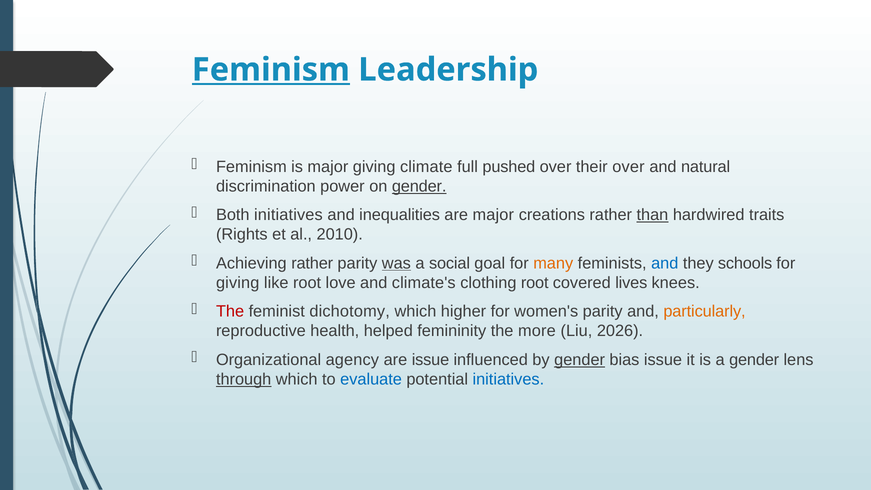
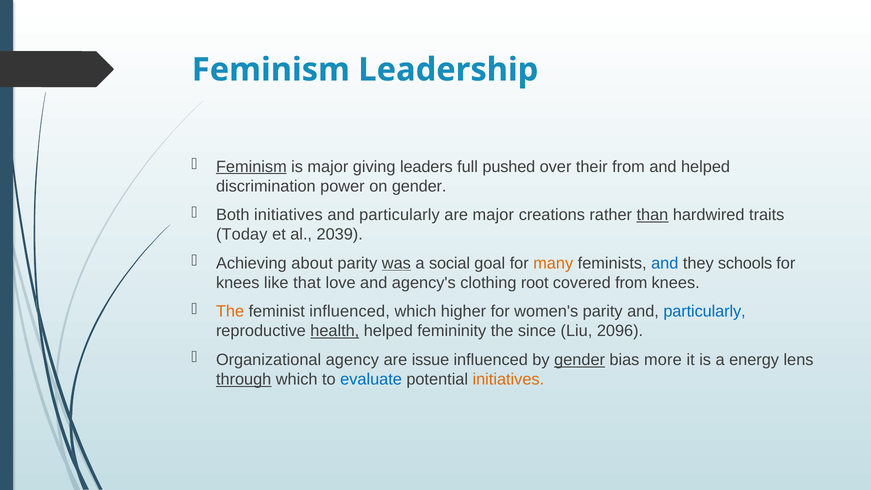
Feminism at (271, 70) underline: present -> none
Feminism at (251, 167) underline: none -> present
climate: climate -> leaders
their over: over -> from
and natural: natural -> helped
gender at (419, 186) underline: present -> none
inequalities at (400, 215): inequalities -> particularly
Rights: Rights -> Today
2010: 2010 -> 2039
Achieving rather: rather -> about
giving at (238, 283): giving -> knees
like root: root -> that
climate's: climate's -> agency's
covered lives: lives -> from
The at (230, 311) colour: red -> orange
feminist dichotomy: dichotomy -> influenced
particularly at (705, 311) colour: orange -> blue
health underline: none -> present
more: more -> since
2026: 2026 -> 2096
bias issue: issue -> more
a gender: gender -> energy
initiatives at (508, 379) colour: blue -> orange
